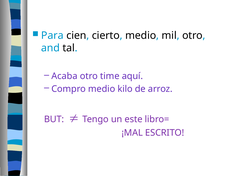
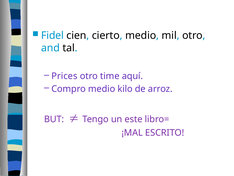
Para: Para -> Fidel
Acaba: Acaba -> Prices
